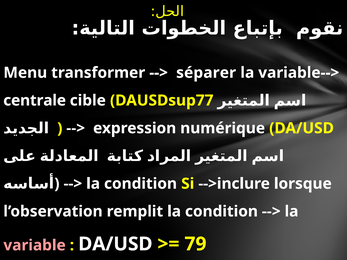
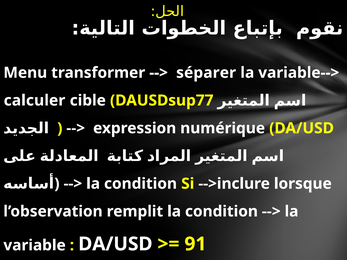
centrale: centrale -> calculer
variable colour: pink -> white
79: 79 -> 91
